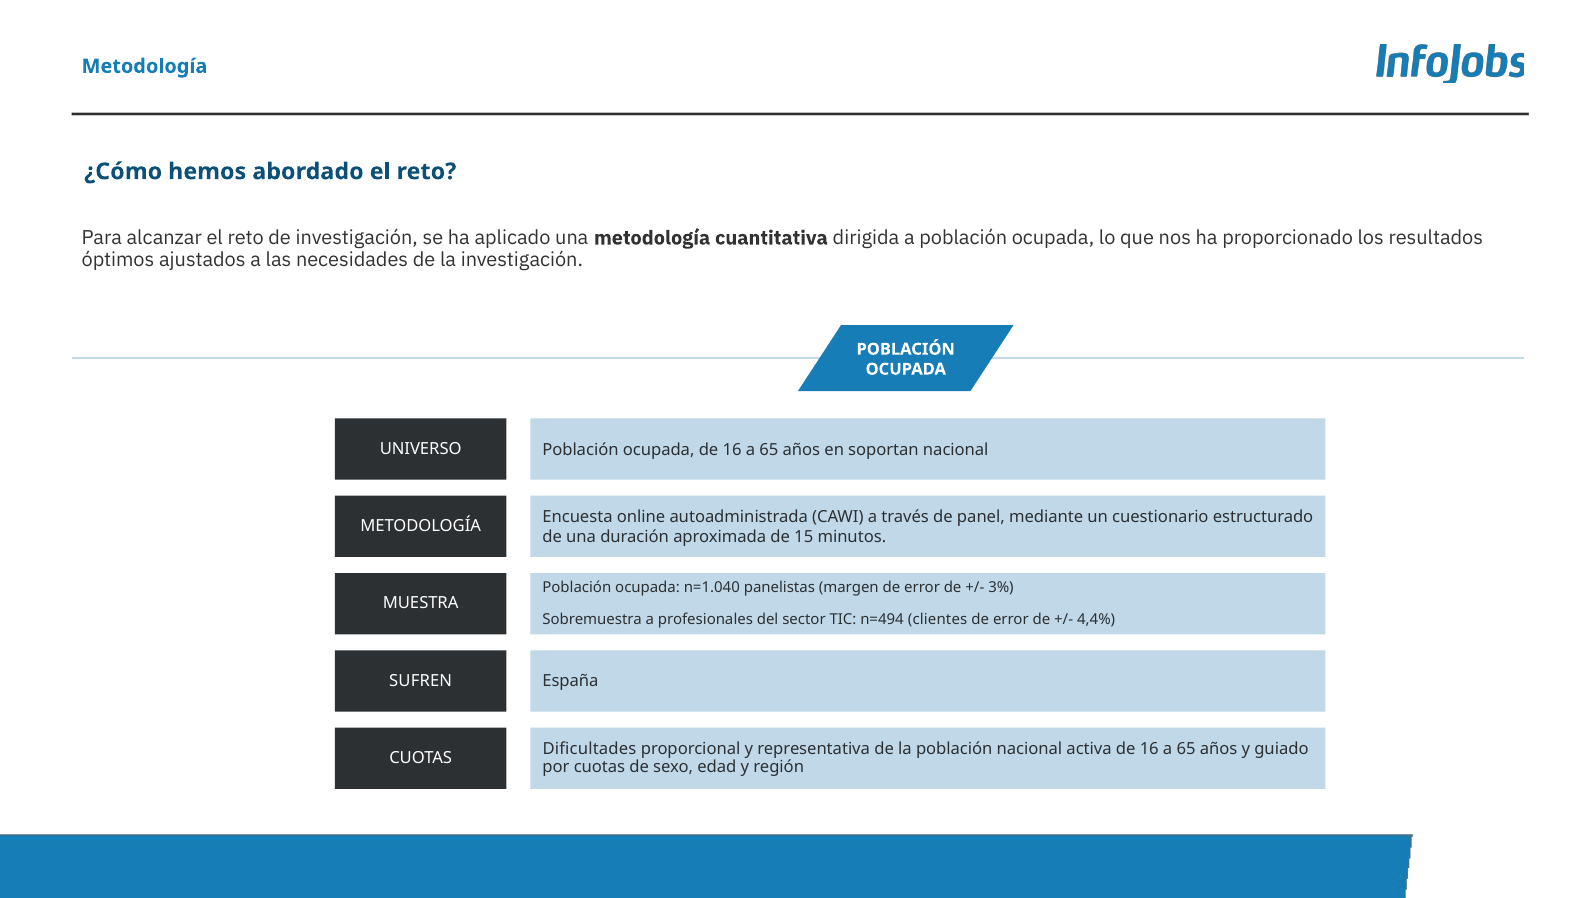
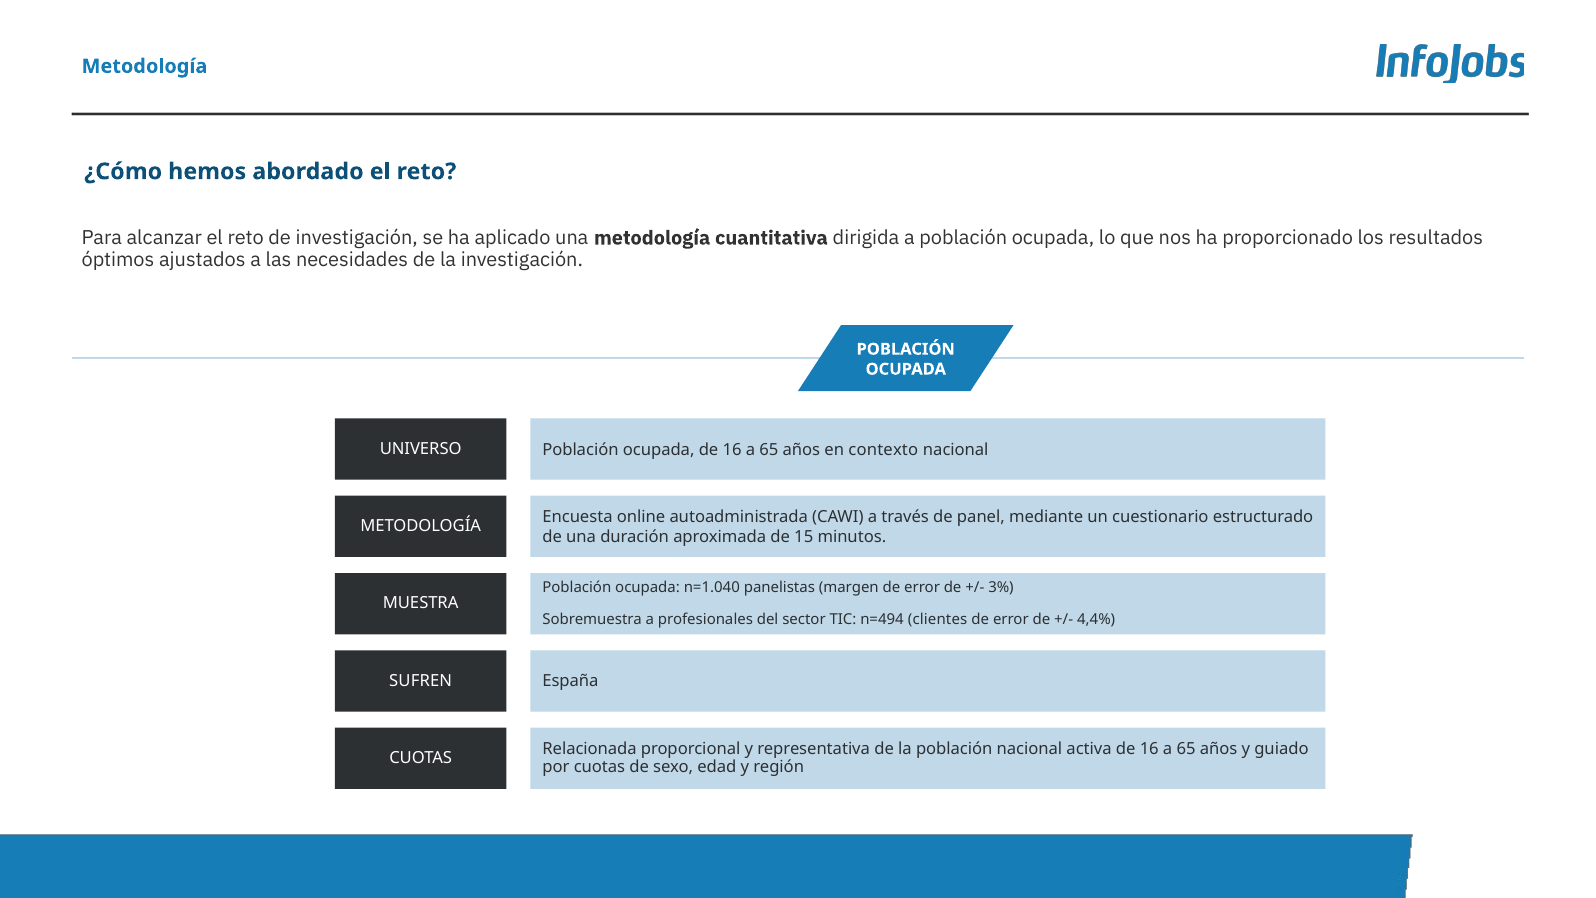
soportan: soportan -> contexto
Dificultades: Dificultades -> Relacionada
